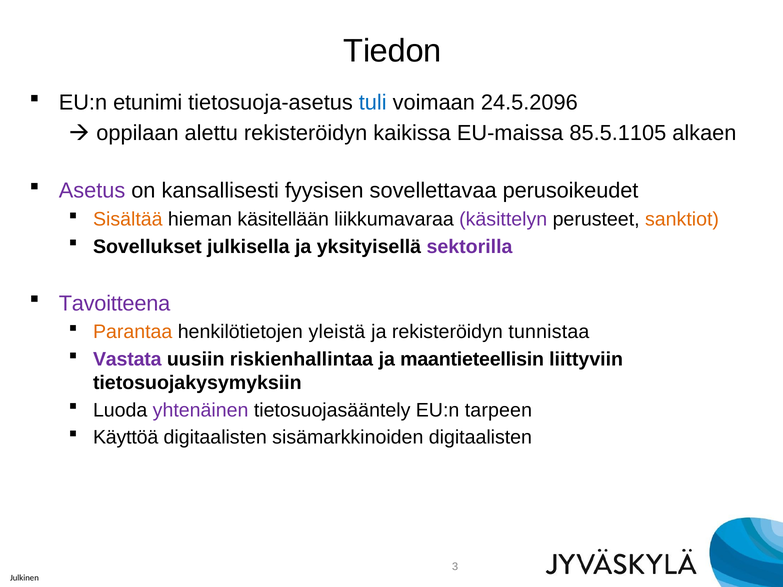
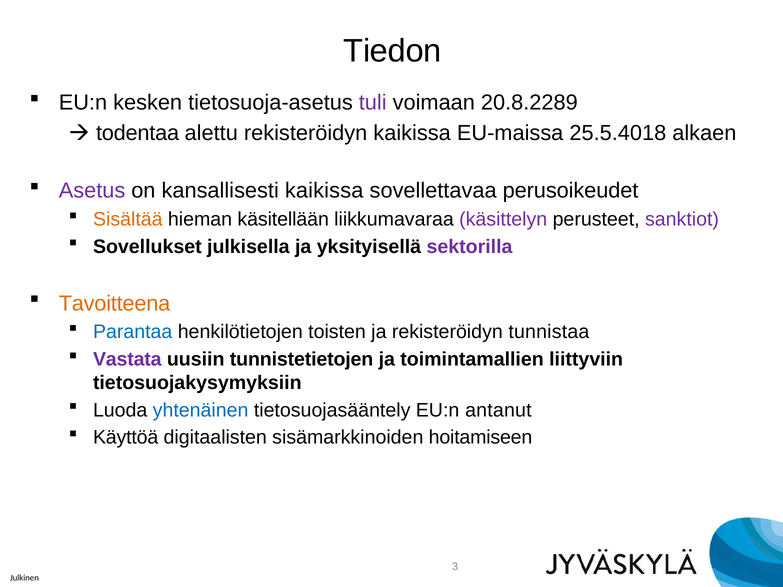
etunimi: etunimi -> kesken
tuli colour: blue -> purple
24.5.2096: 24.5.2096 -> 20.8.2289
oppilaan: oppilaan -> todentaa
85.5.1105: 85.5.1105 -> 25.5.4018
kansallisesti fyysisen: fyysisen -> kaikissa
sanktiot colour: orange -> purple
Tavoitteena colour: purple -> orange
Parantaa colour: orange -> blue
yleistä: yleistä -> toisten
riskienhallintaa: riskienhallintaa -> tunnistetietojen
maantieteellisin: maantieteellisin -> toimintamallien
yhtenäinen colour: purple -> blue
tarpeen: tarpeen -> antanut
sisämarkkinoiden digitaalisten: digitaalisten -> hoitamiseen
